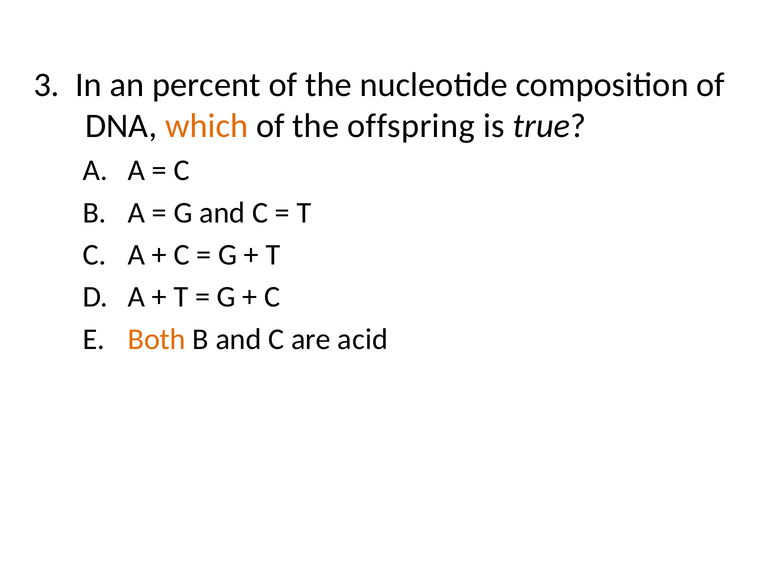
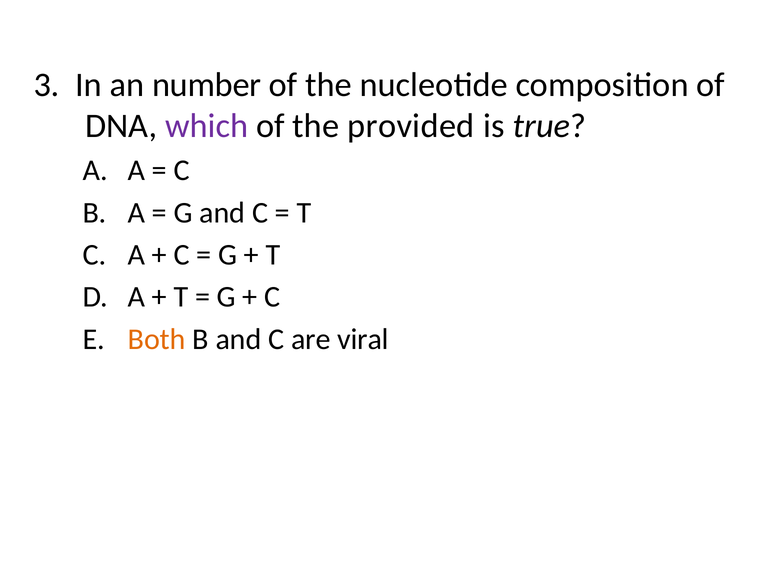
percent: percent -> number
which colour: orange -> purple
offspring: offspring -> provided
acid: acid -> viral
